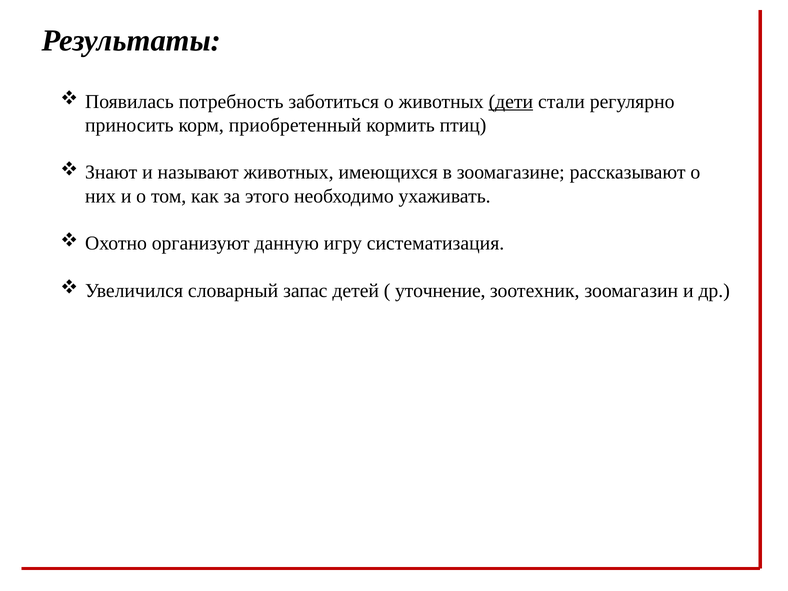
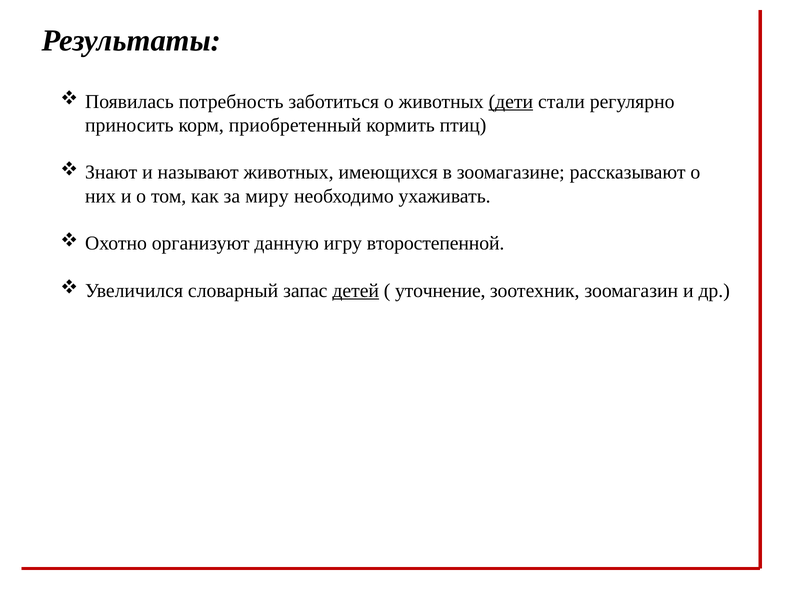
этого: этого -> миру
систематизация: систематизация -> второстепенной
детей underline: none -> present
